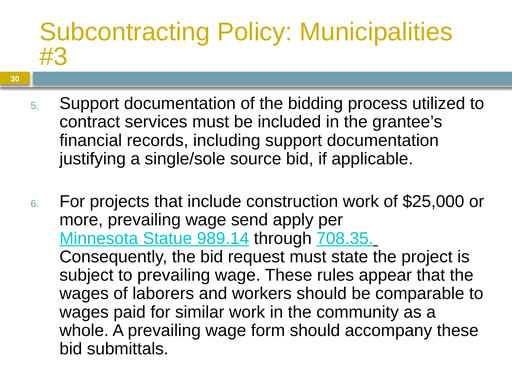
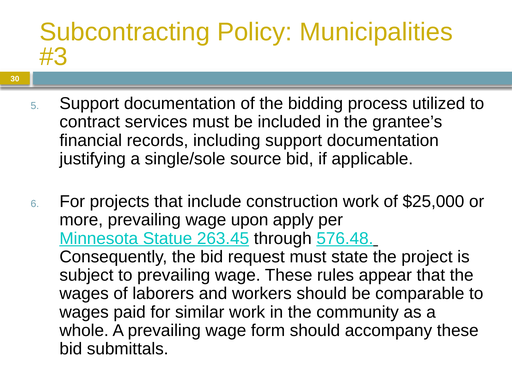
send: send -> upon
989.14: 989.14 -> 263.45
708.35: 708.35 -> 576.48
